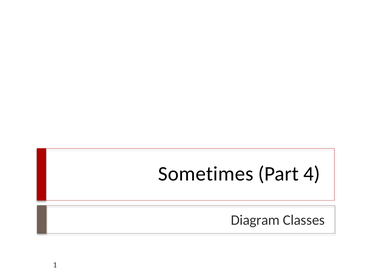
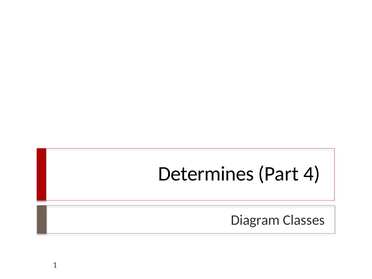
Sometimes: Sometimes -> Determines
